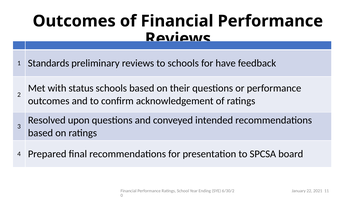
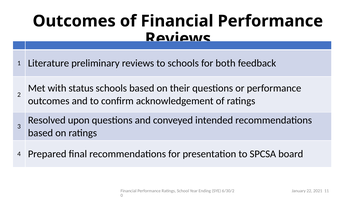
Standards: Standards -> Literature
have: have -> both
